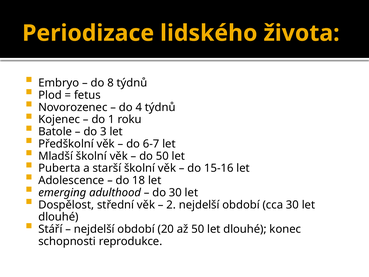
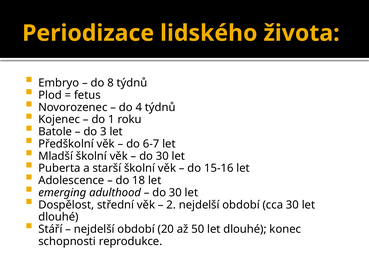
50 at (162, 156): 50 -> 30
